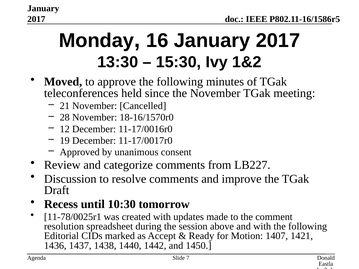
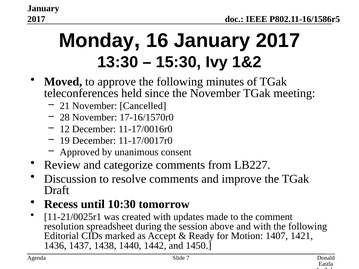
18-16/1570r0: 18-16/1570r0 -> 17-16/1570r0
11-78/0025r1: 11-78/0025r1 -> 11-21/0025r1
